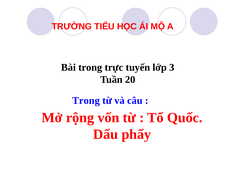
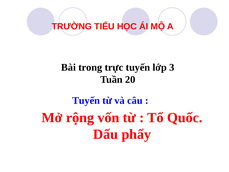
Trong at (86, 100): Trong -> Tuyến
